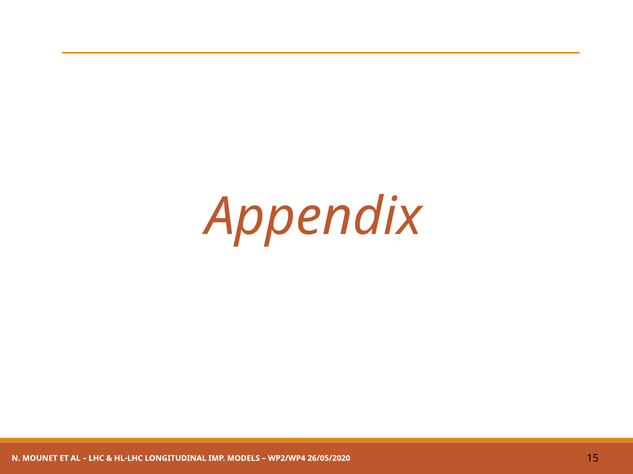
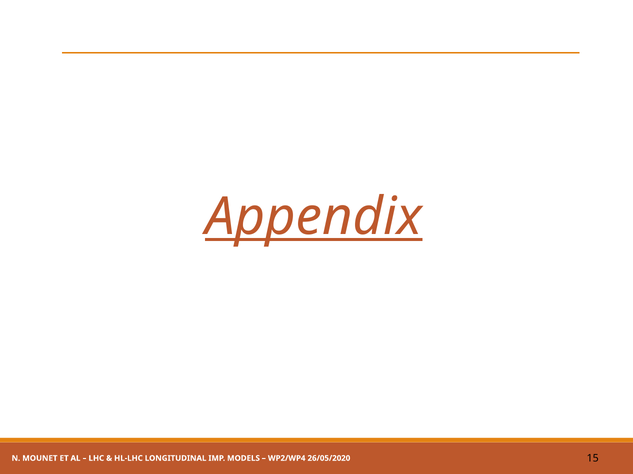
Appendix underline: none -> present
